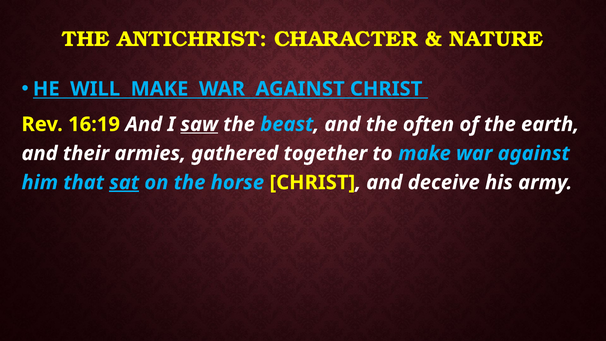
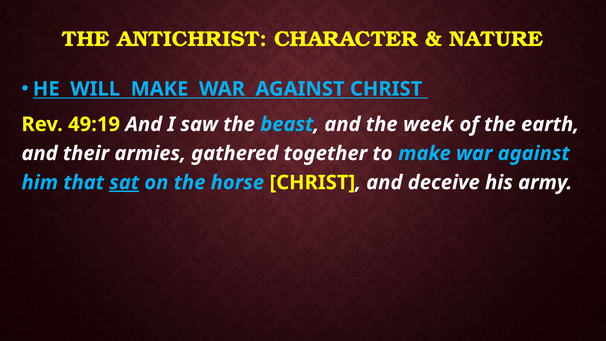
16:19: 16:19 -> 49:19
saw underline: present -> none
often: often -> week
